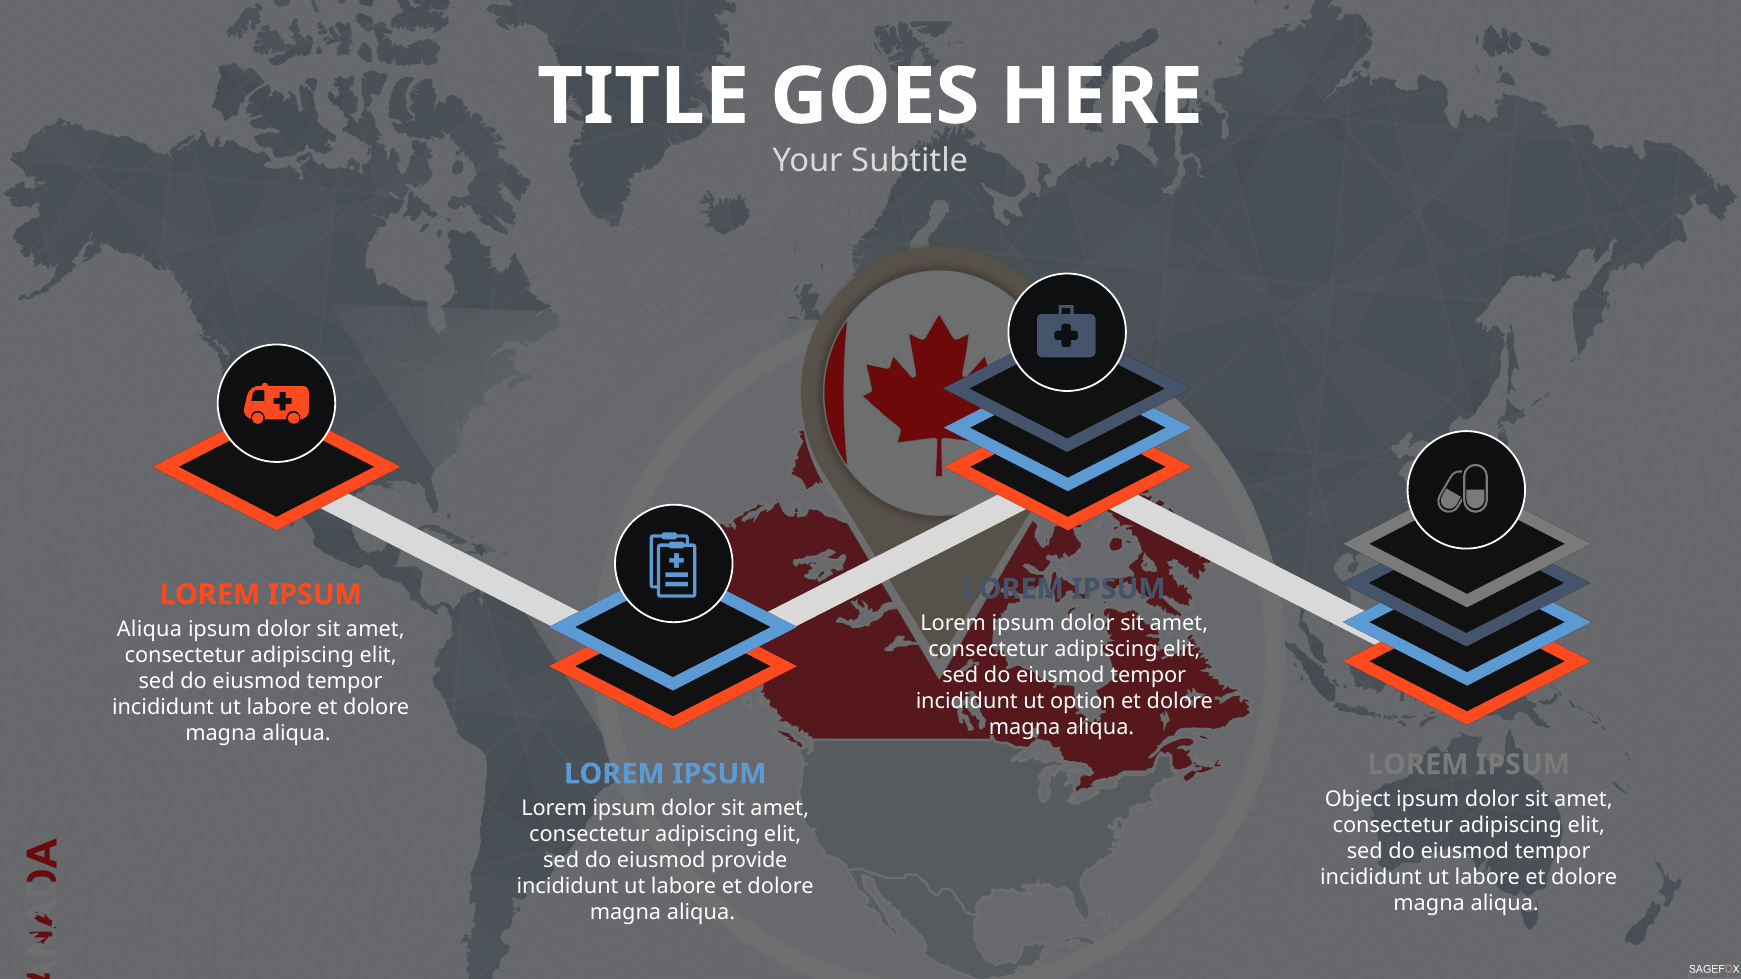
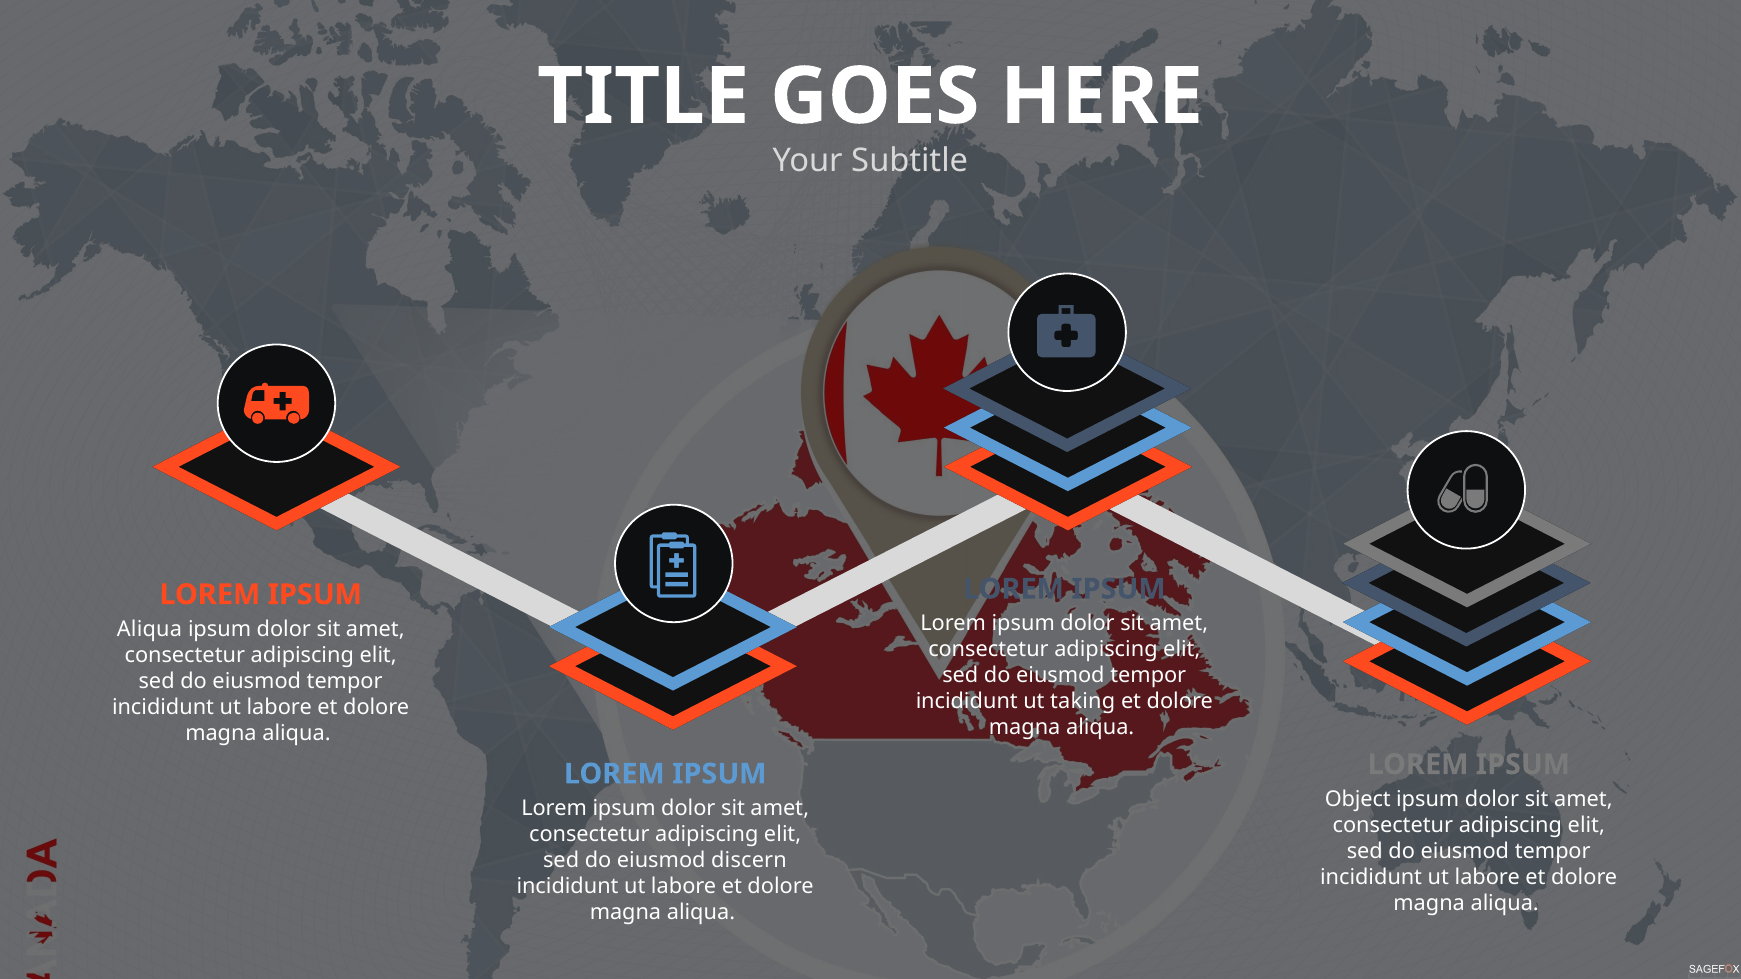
option: option -> taking
provide: provide -> discern
